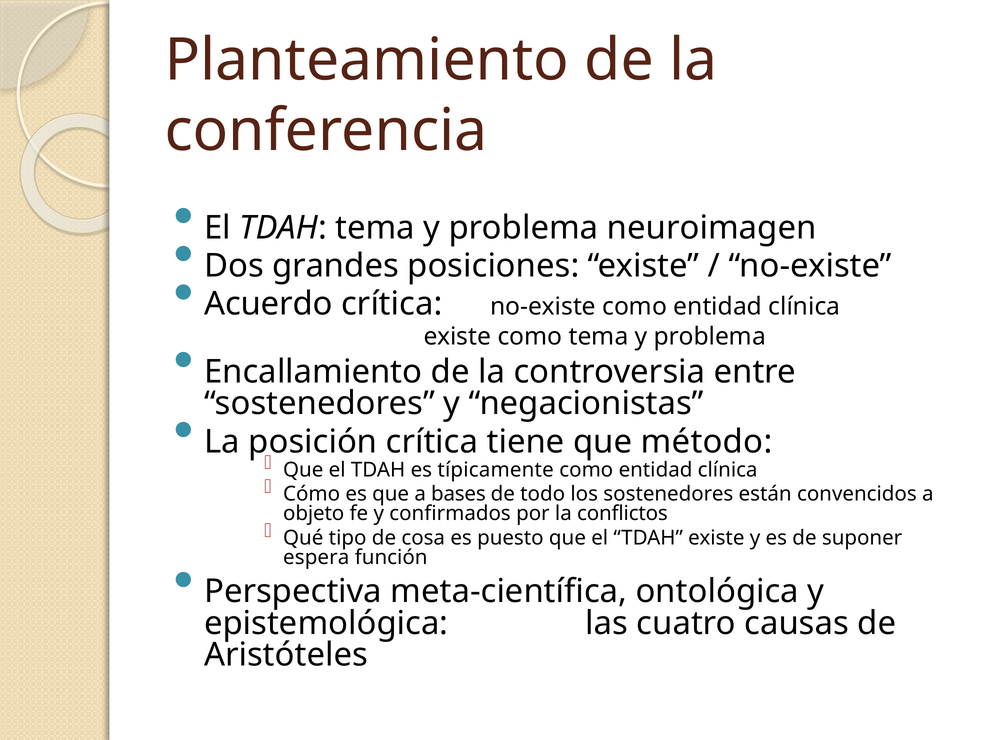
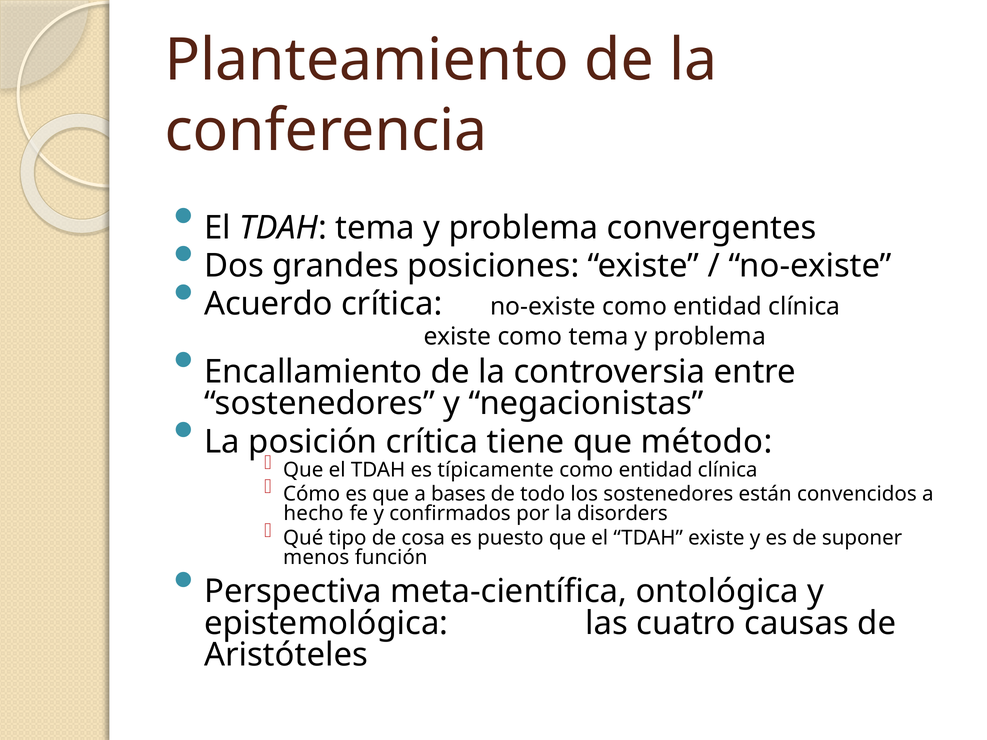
neuroimagen: neuroimagen -> convergentes
objeto: objeto -> hecho
conflictos: conflictos -> disorders
espera: espera -> menos
